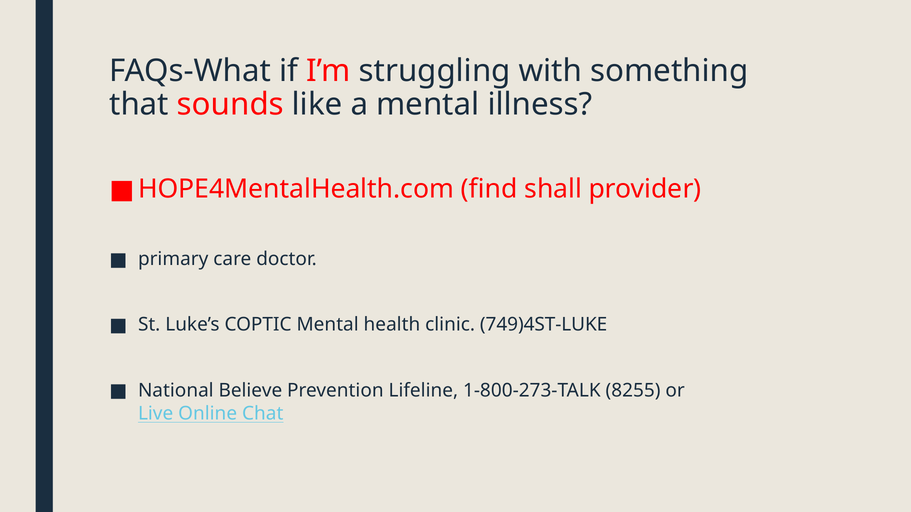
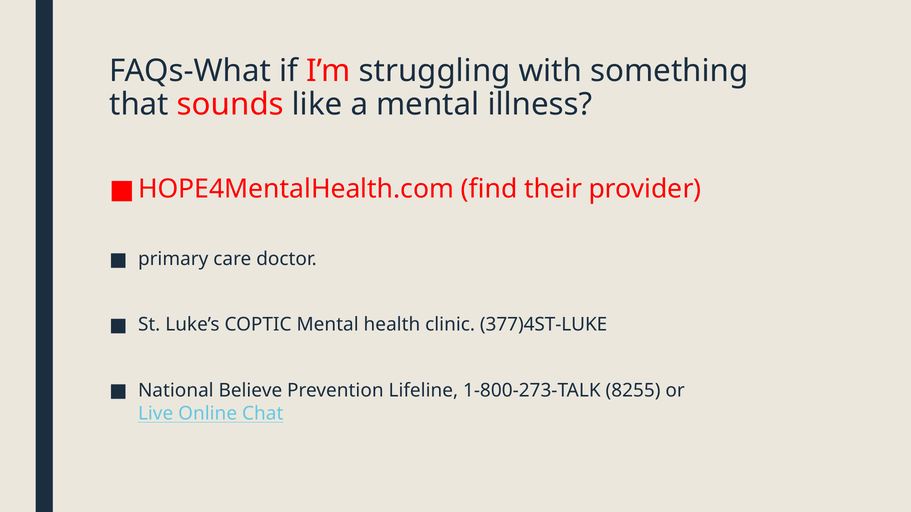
shall: shall -> their
749)4ST-LUKE: 749)4ST-LUKE -> 377)4ST-LUKE
